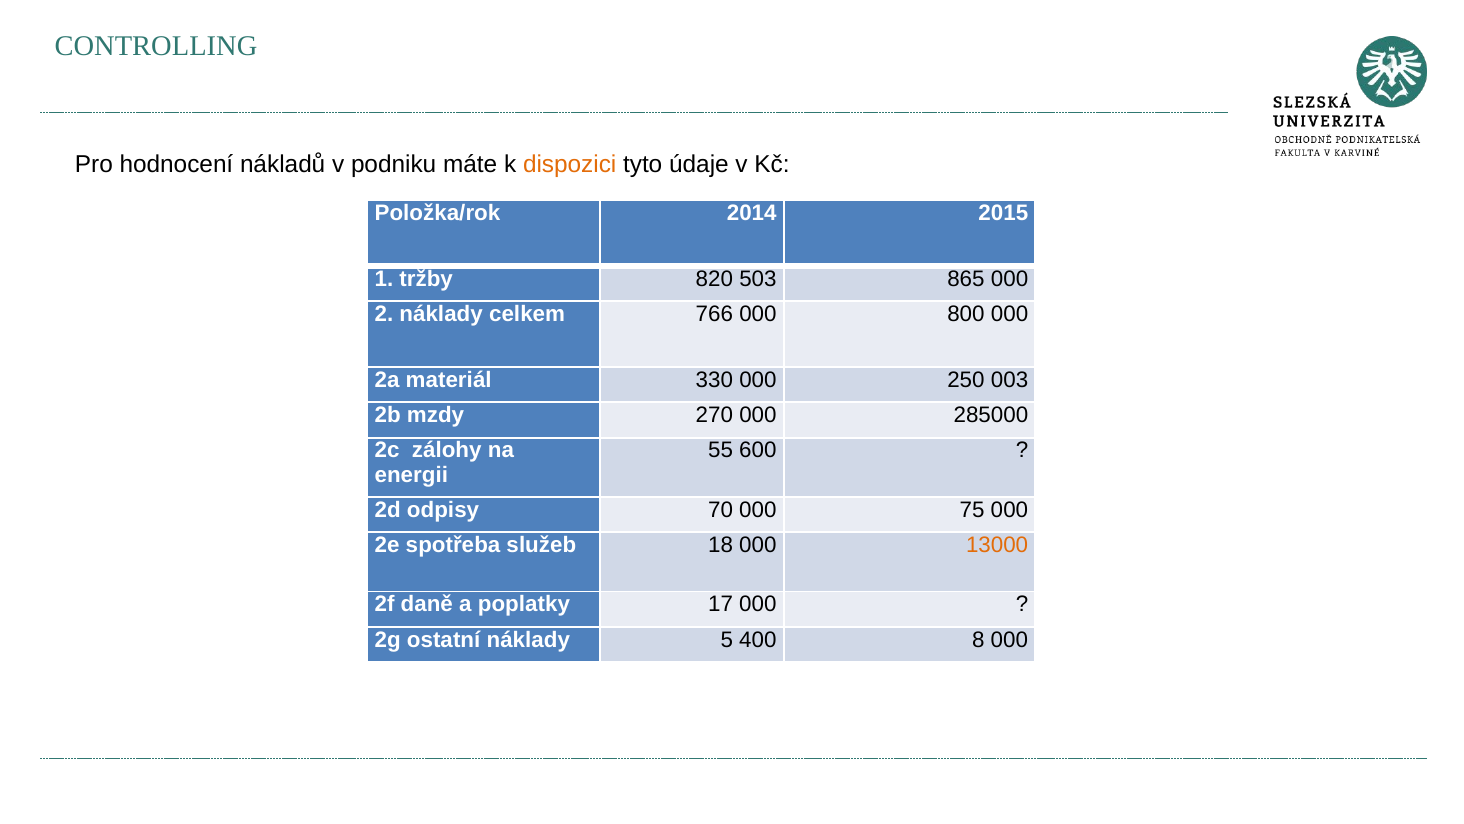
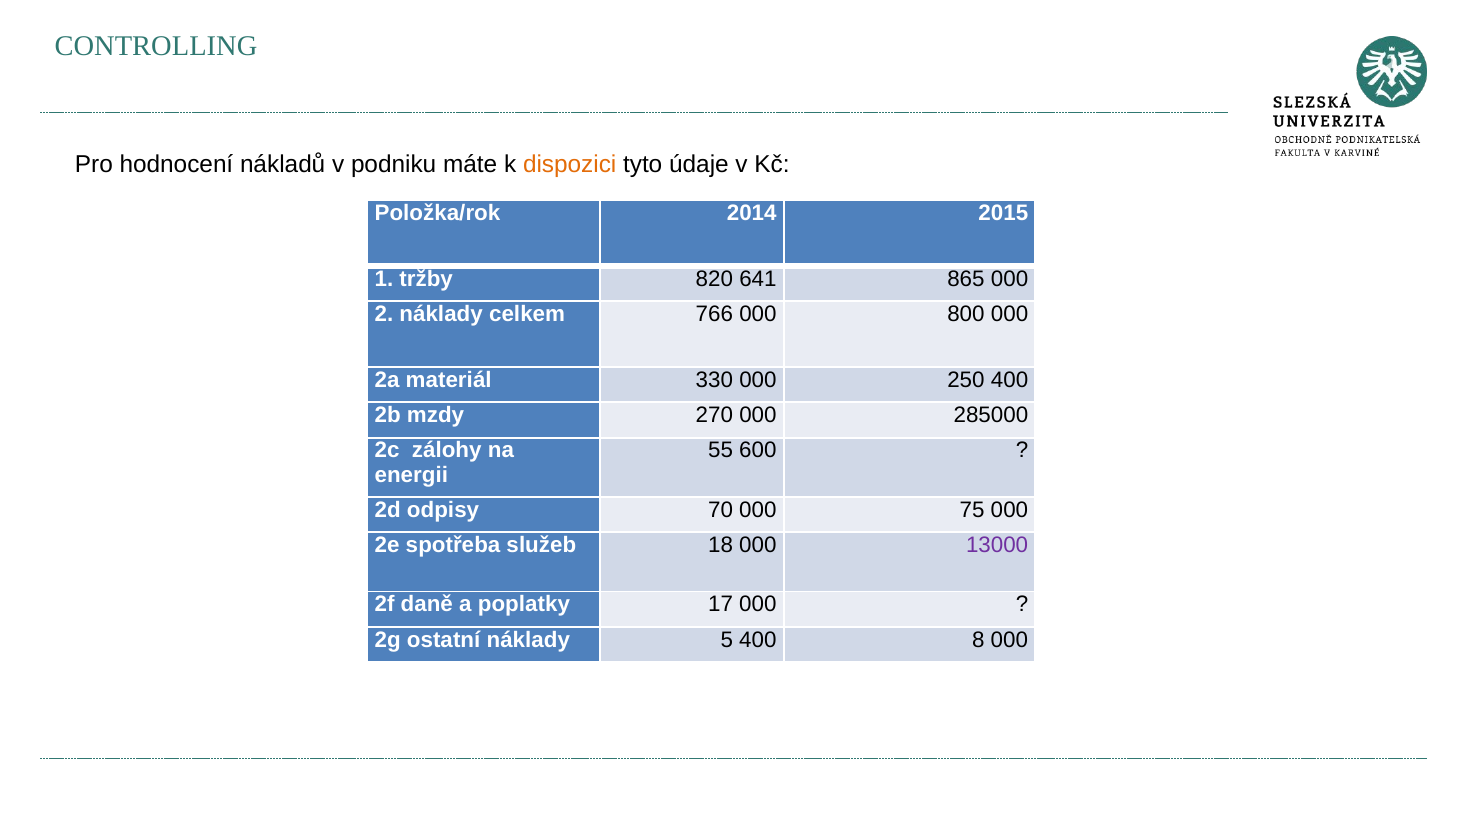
503: 503 -> 641
250 003: 003 -> 400
13000 colour: orange -> purple
